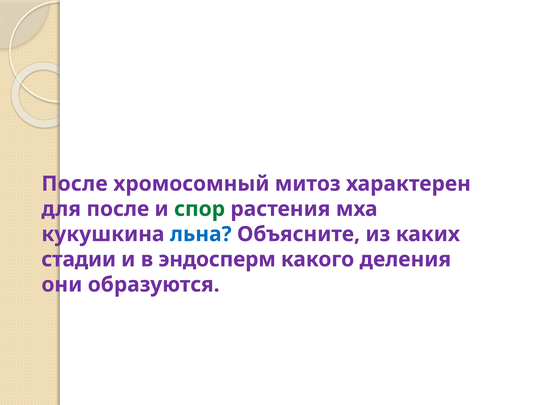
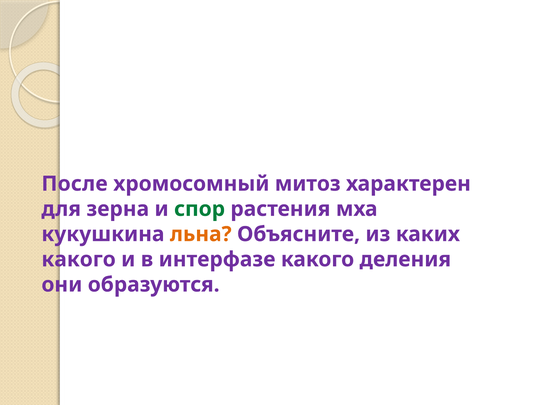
для после: после -> зерна
льна colour: blue -> orange
стадии at (79, 259): стадии -> какого
эндосперм: эндосперм -> интерфазе
